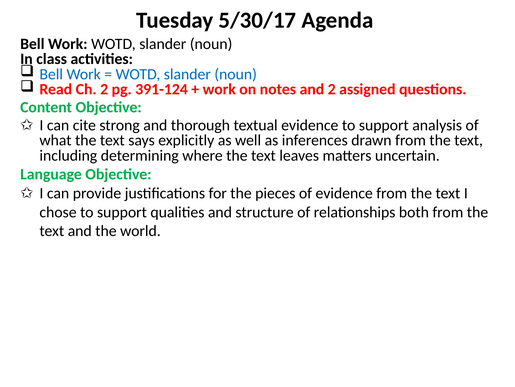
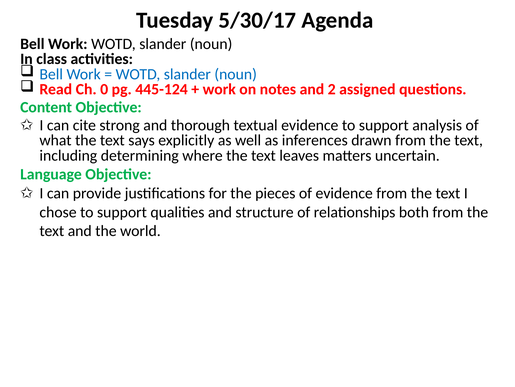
Ch 2: 2 -> 0
391-124: 391-124 -> 445-124
